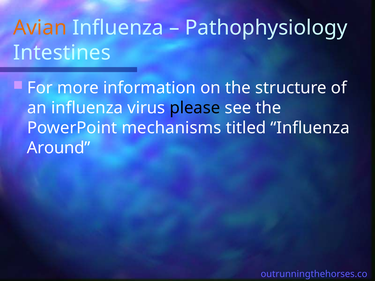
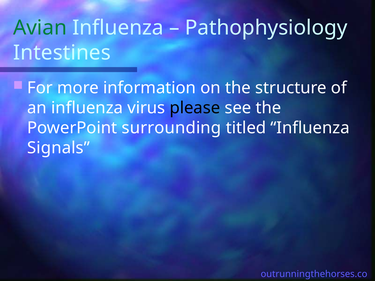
Avian colour: orange -> green
mechanisms: mechanisms -> surrounding
Around: Around -> Signals
